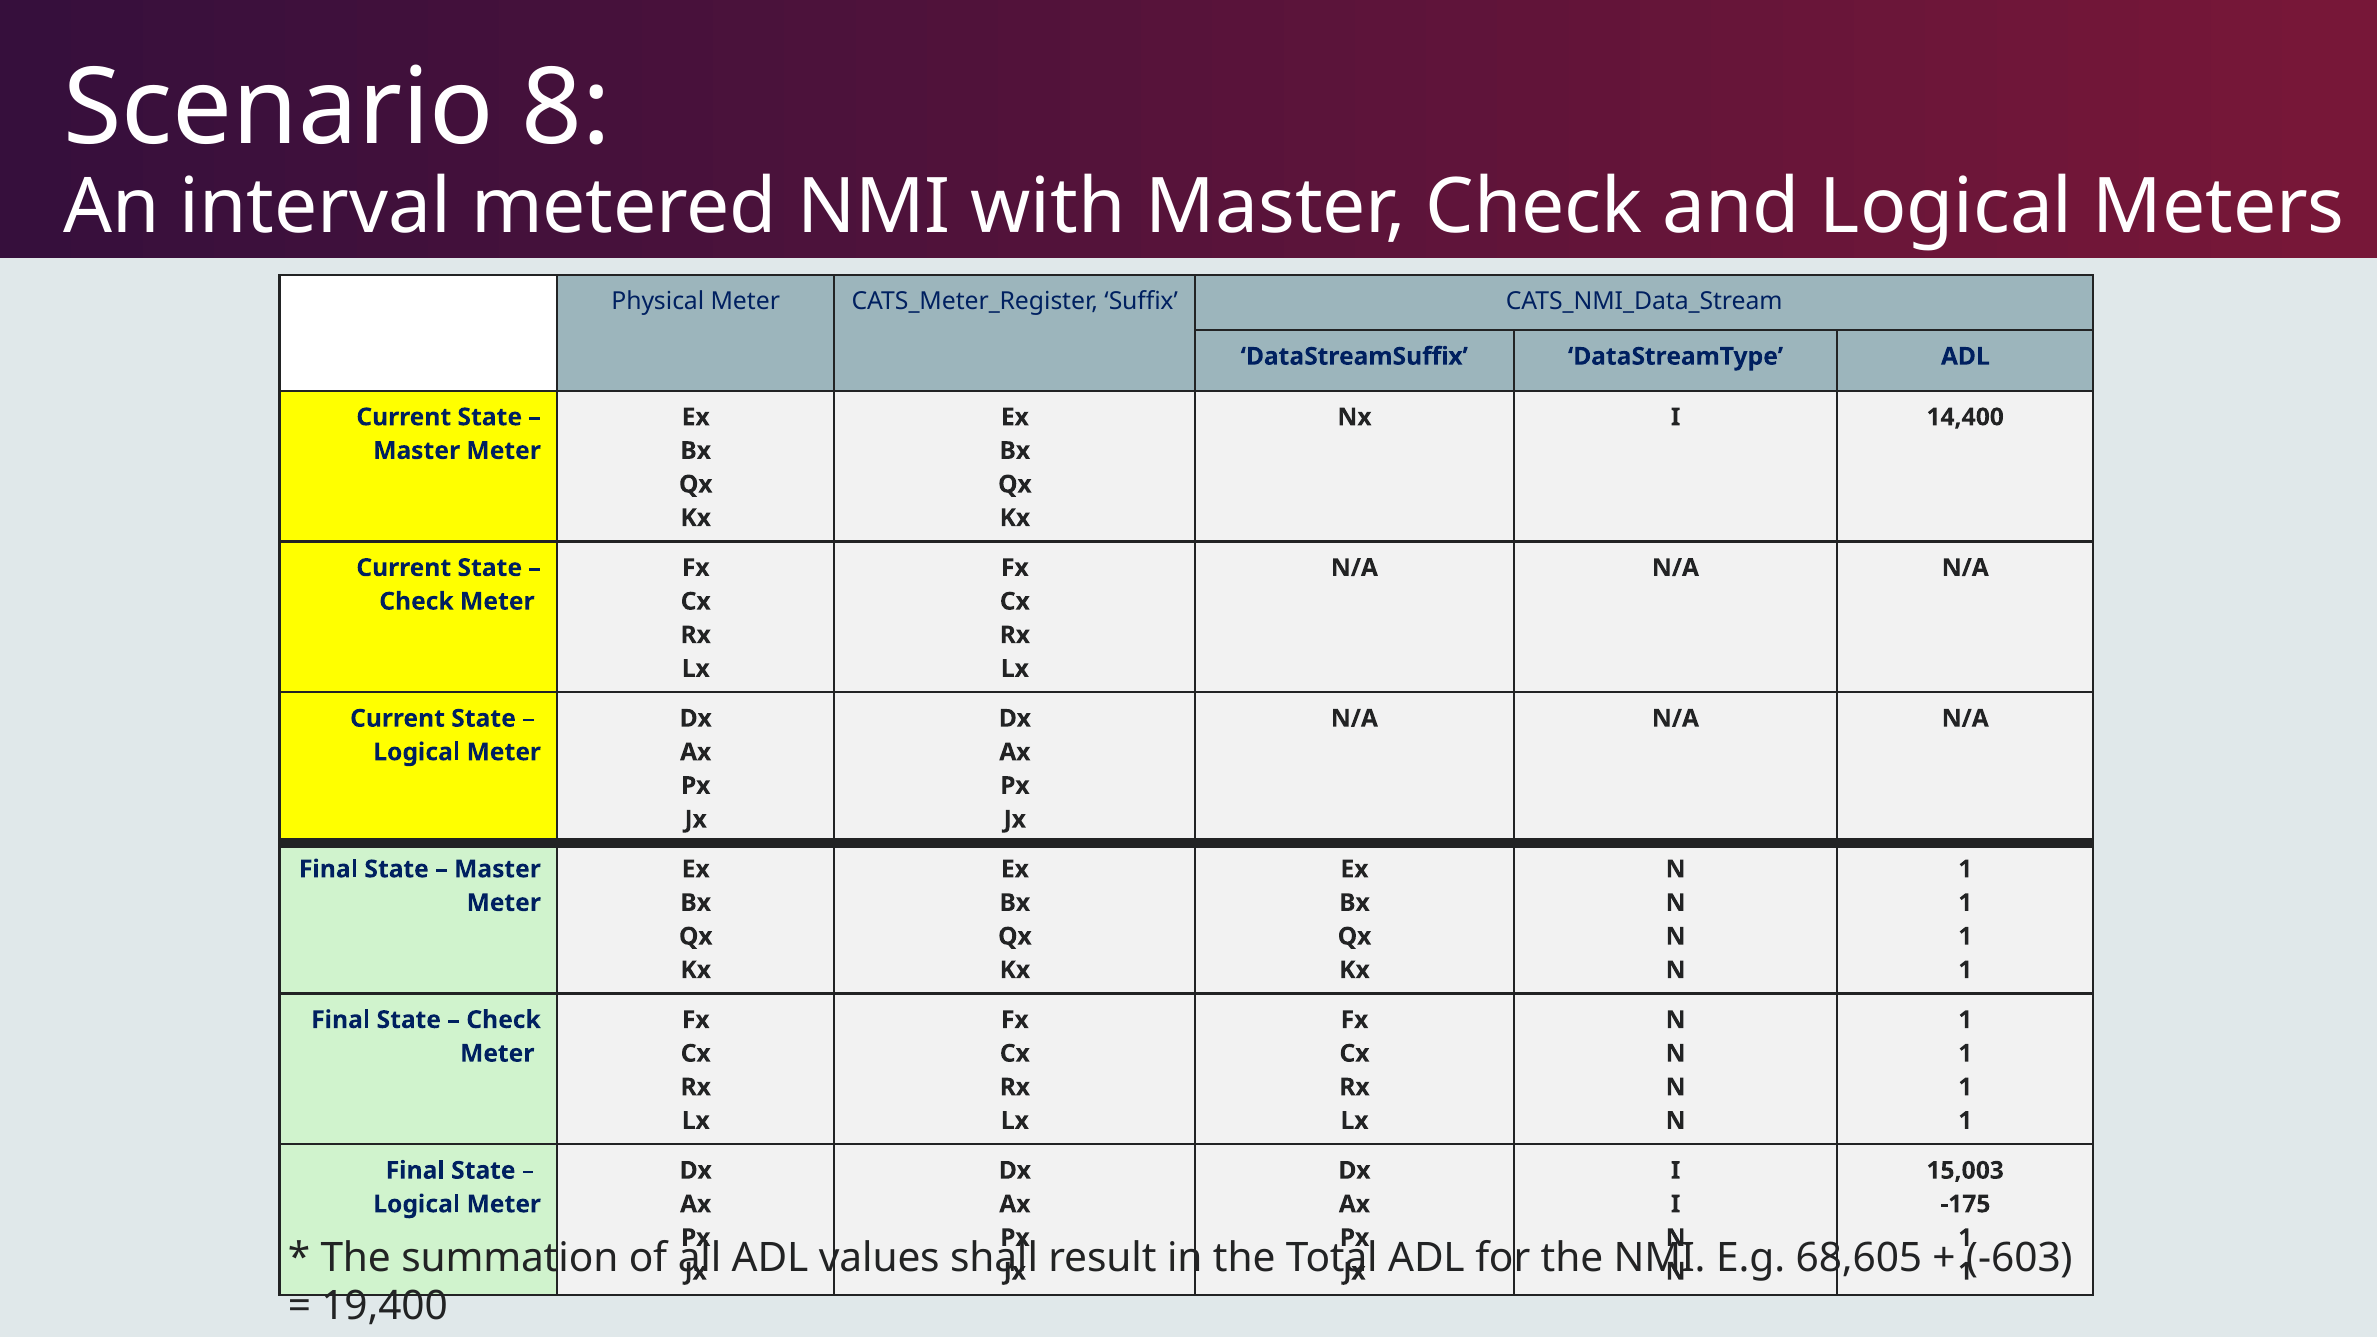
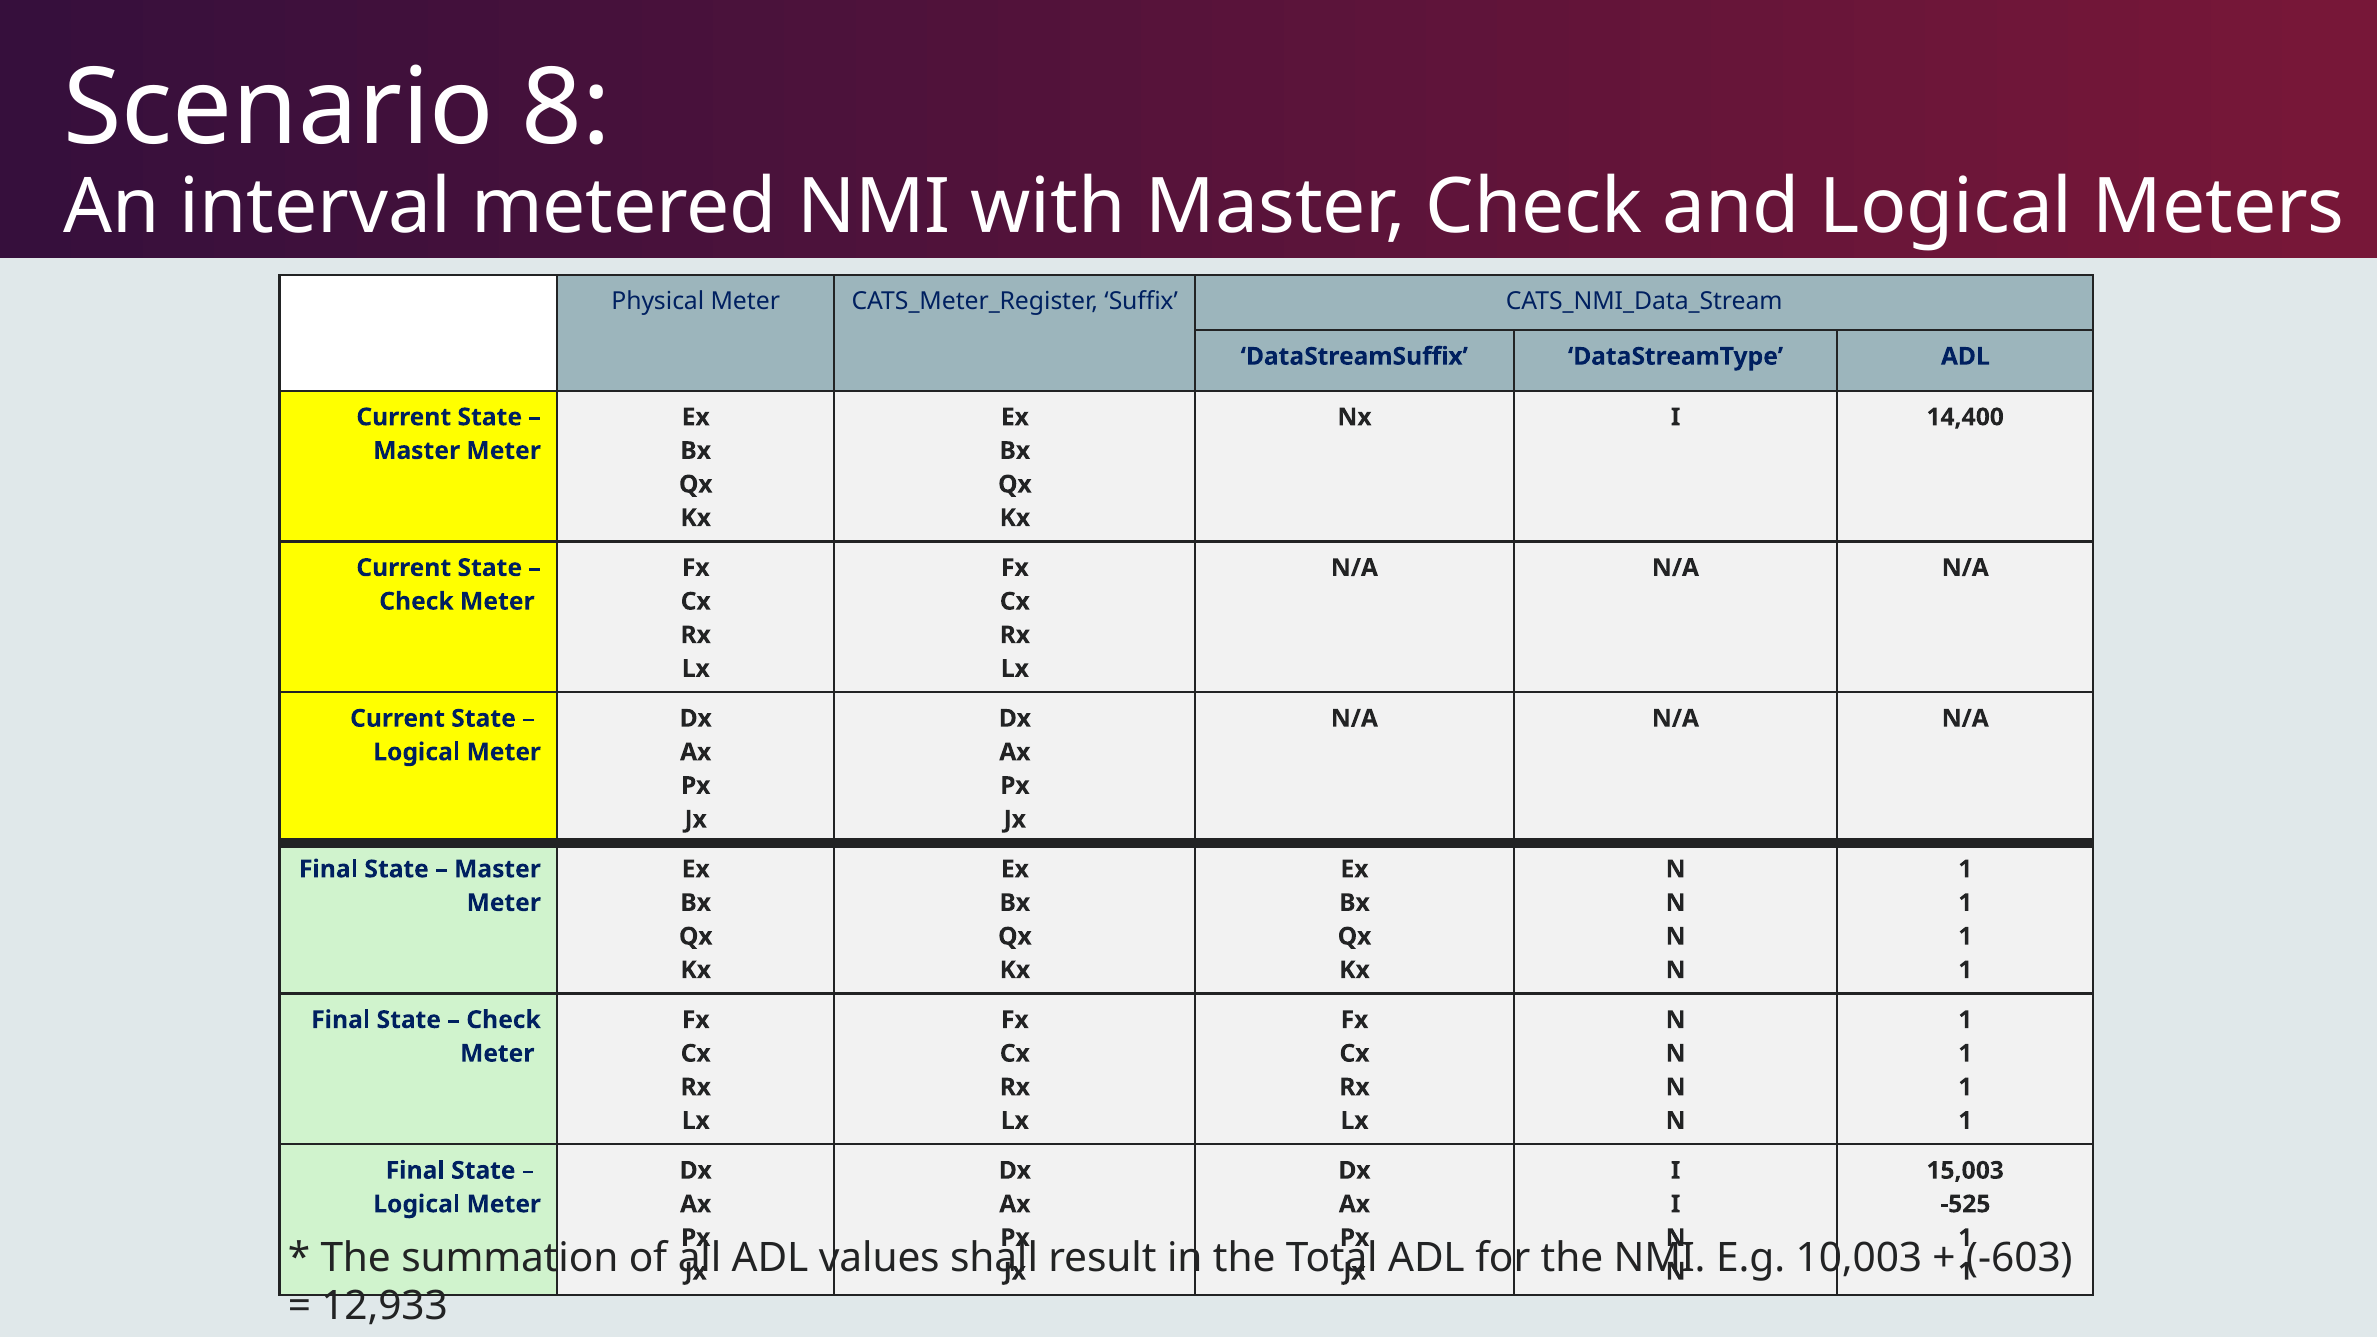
-175: -175 -> -525
68,605: 68,605 -> 10,003
19,400: 19,400 -> 12,933
